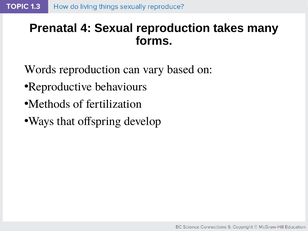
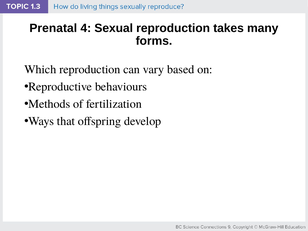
Words: Words -> Which
